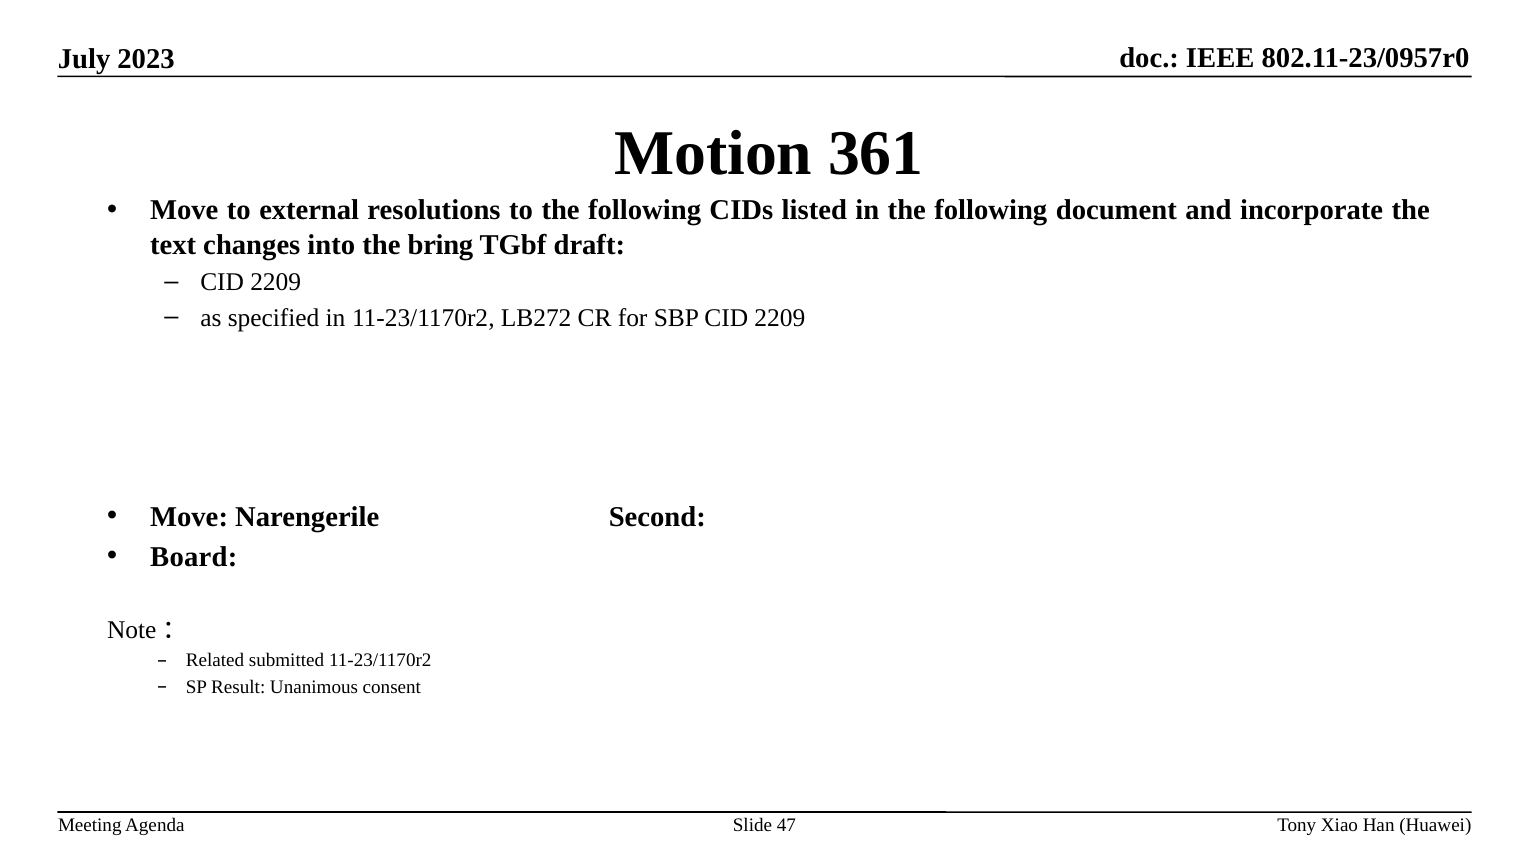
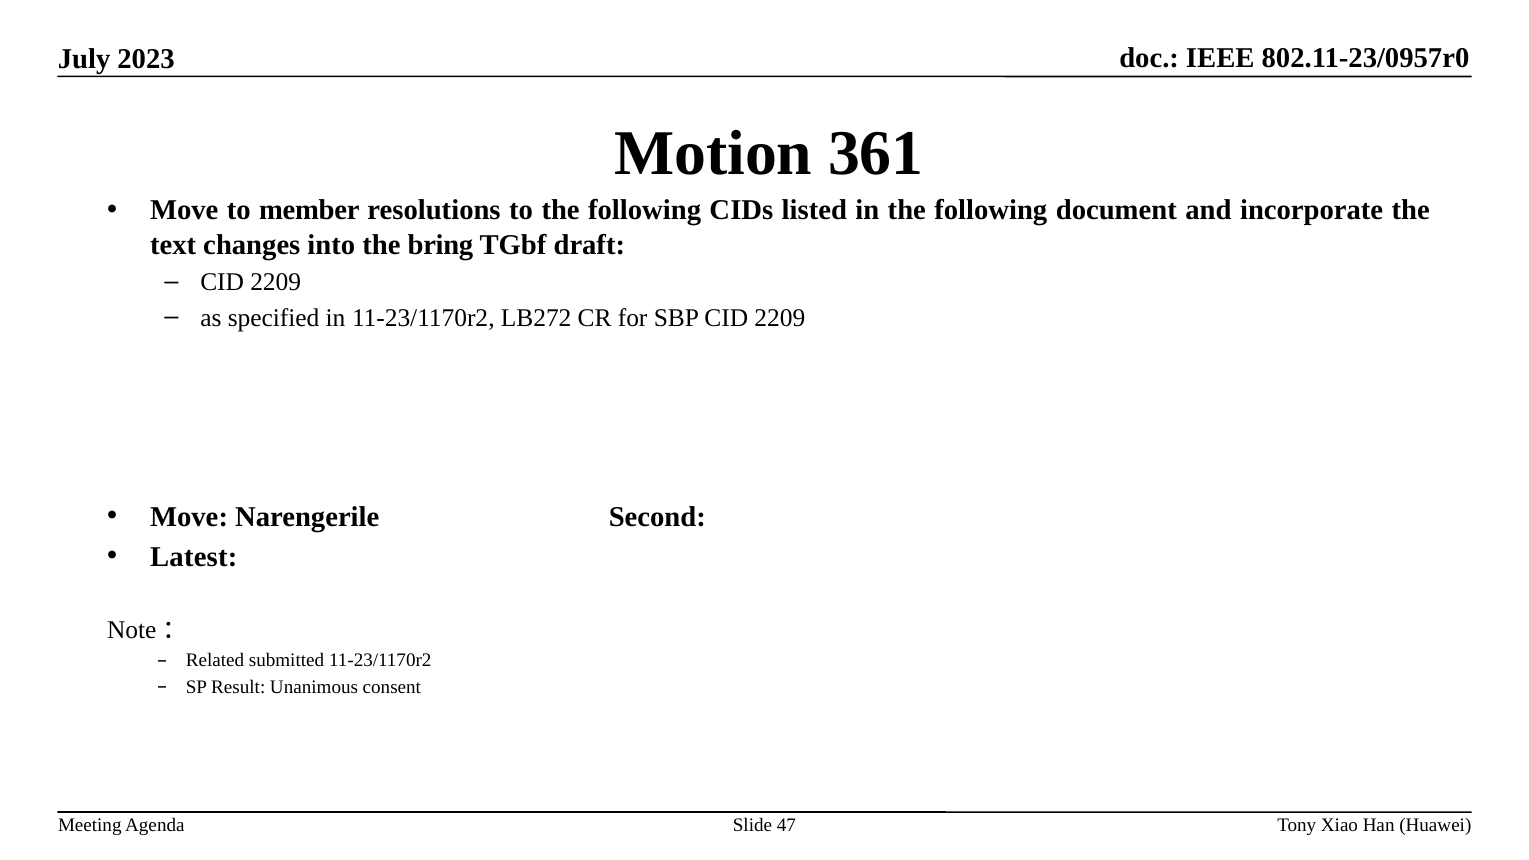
external: external -> member
Board: Board -> Latest
